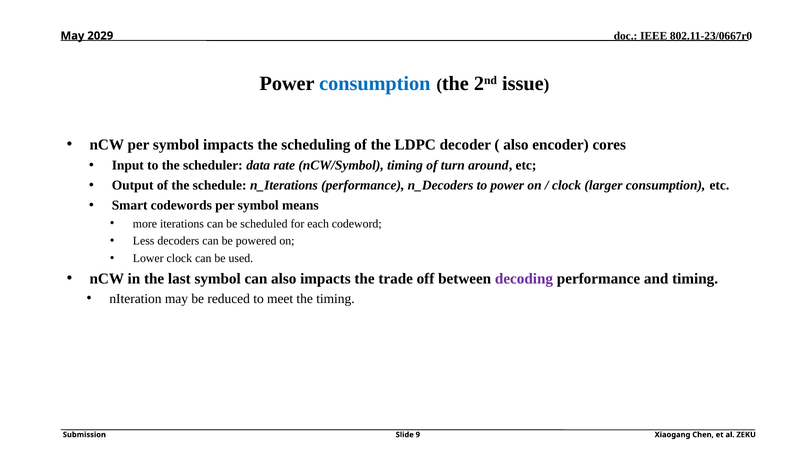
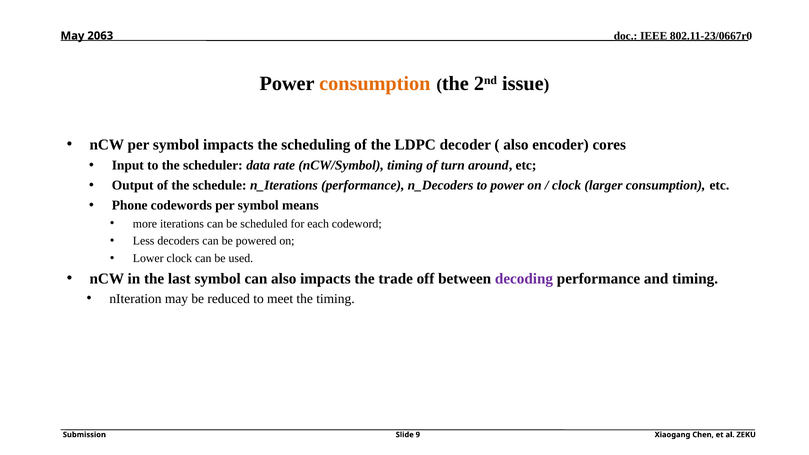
2029: 2029 -> 2063
consumption at (375, 84) colour: blue -> orange
Smart: Smart -> Phone
